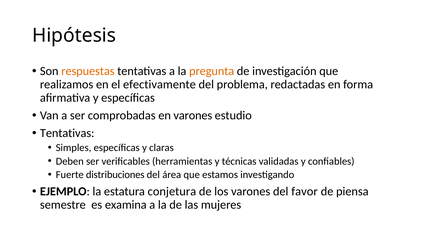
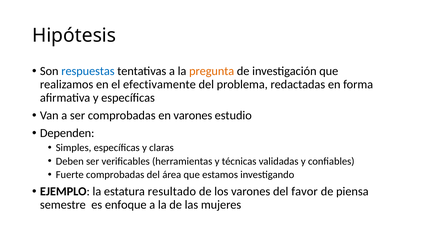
respuestas colour: orange -> blue
Tentativas at (67, 133): Tentativas -> Dependen
Fuerte distribuciones: distribuciones -> comprobadas
conjetura: conjetura -> resultado
examina: examina -> enfoque
